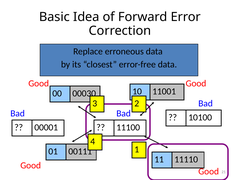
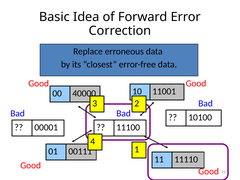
00030: 00030 -> 40000
